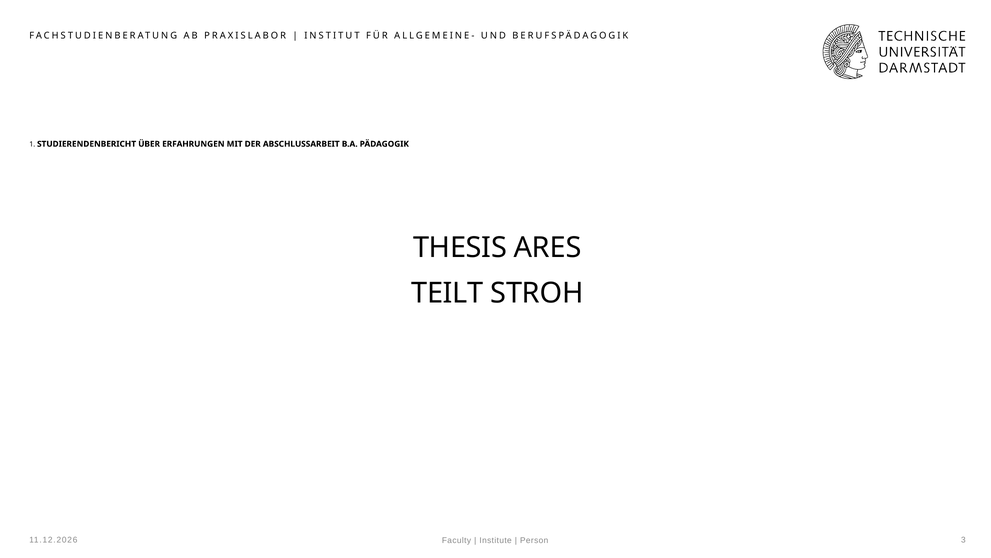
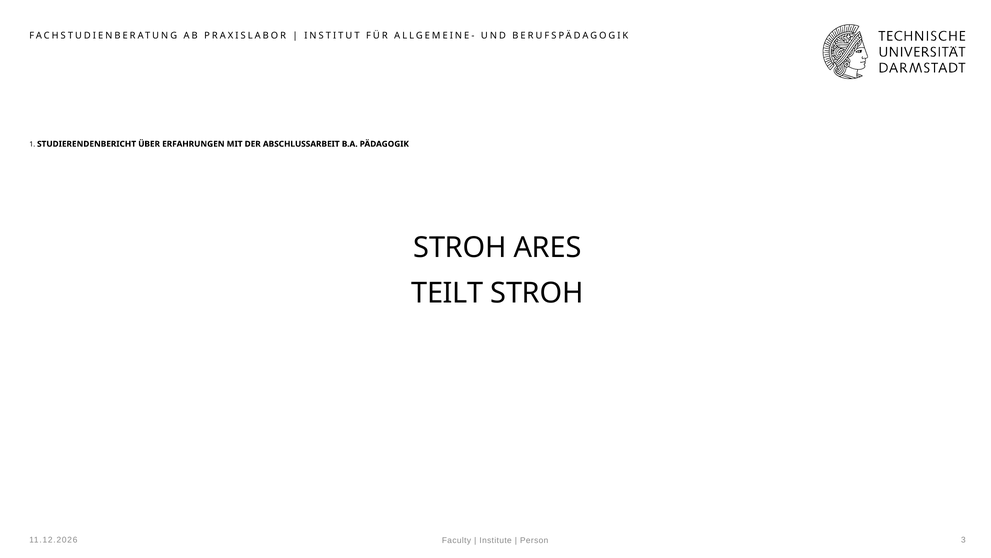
THESIS at (460, 248): THESIS -> STROH
